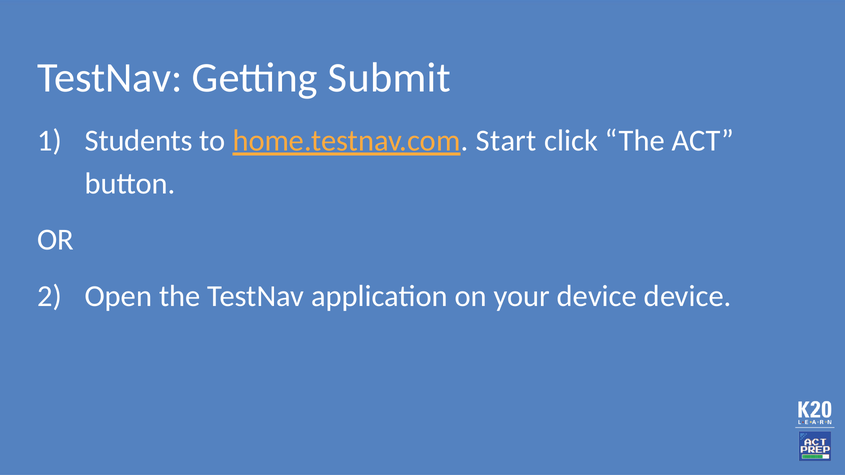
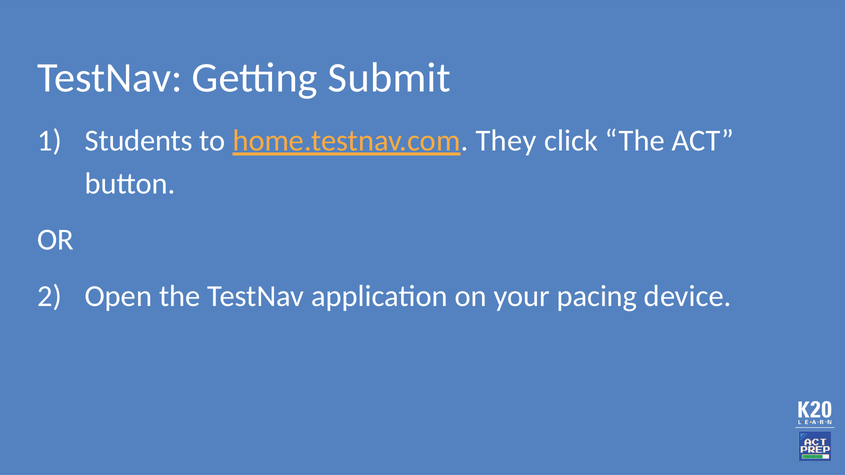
Start: Start -> They
your device: device -> pacing
